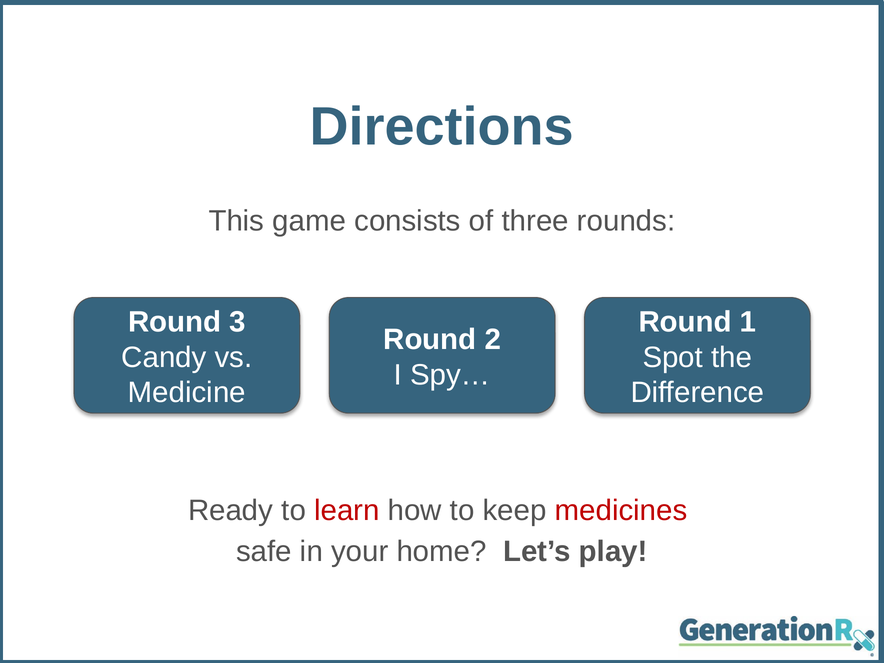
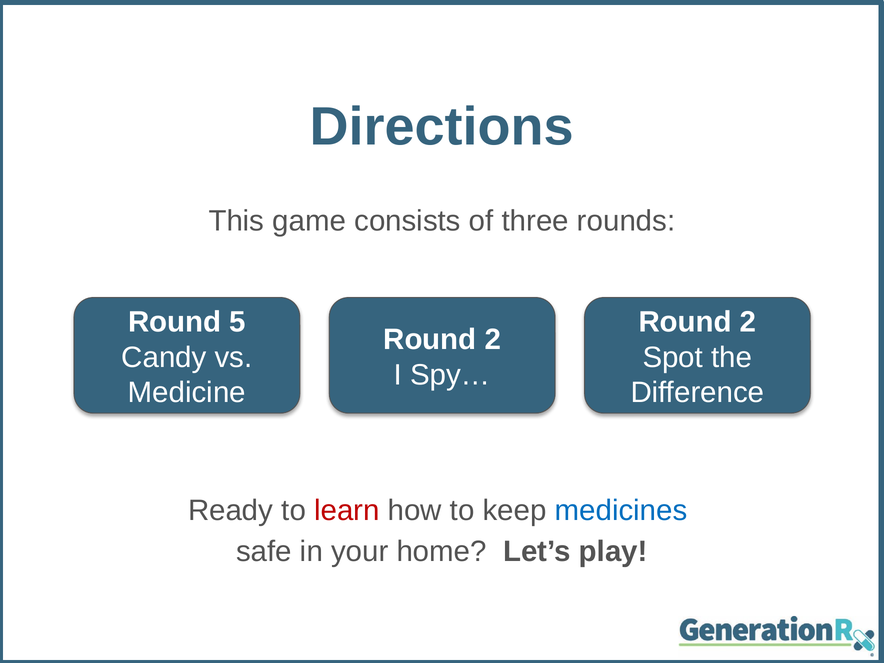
3: 3 -> 5
1 at (748, 322): 1 -> 2
medicines colour: red -> blue
